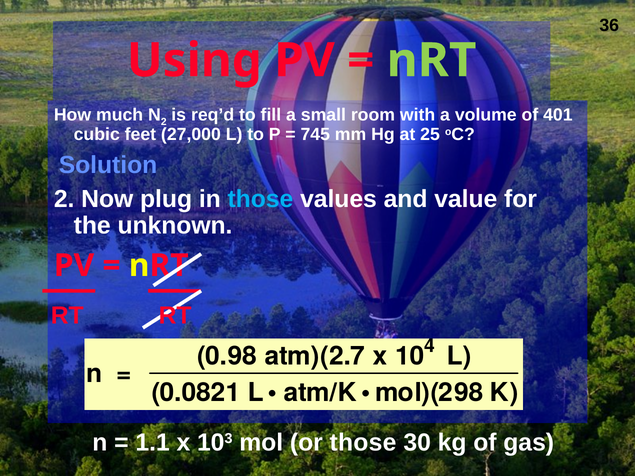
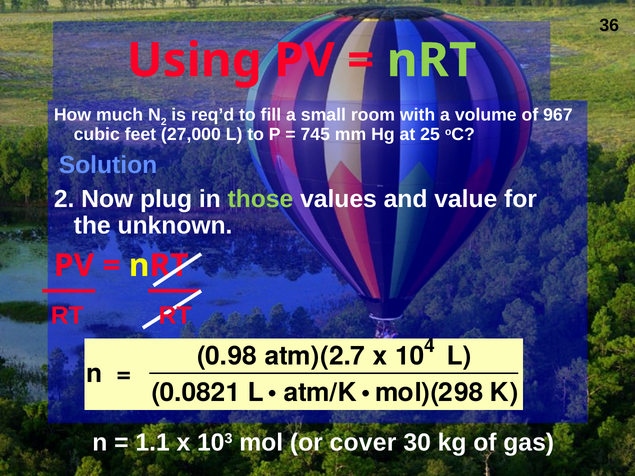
401: 401 -> 967
those at (260, 199) colour: light blue -> light green
or those: those -> cover
